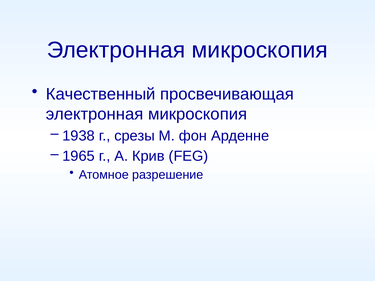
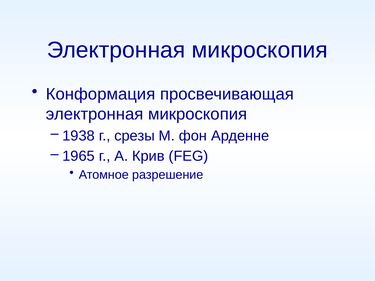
Качественный: Качественный -> Конформация
